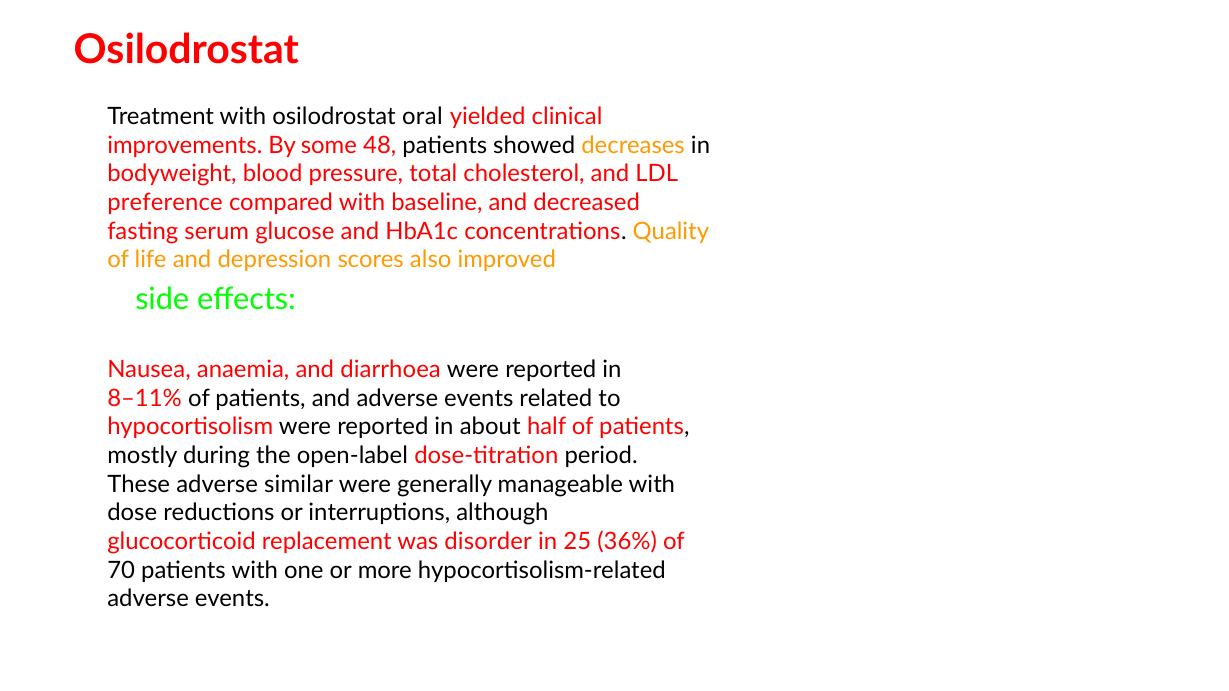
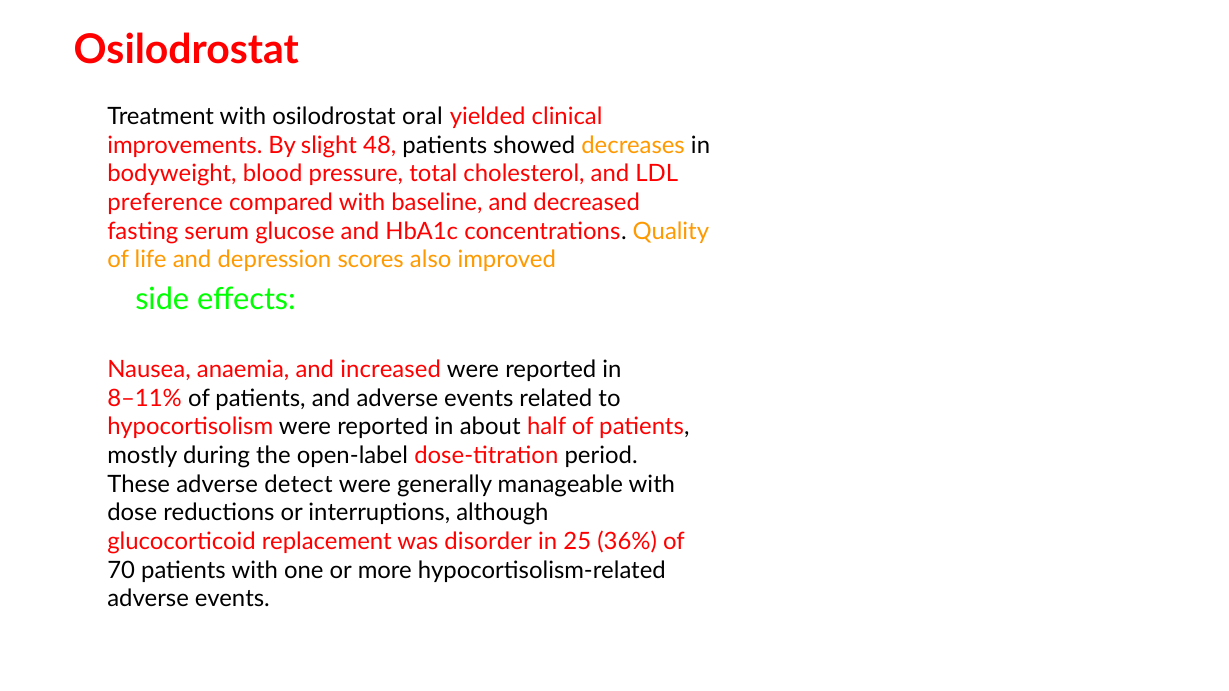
some: some -> slight
diarrhoea: diarrhoea -> increased
similar: similar -> detect
